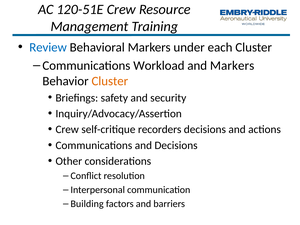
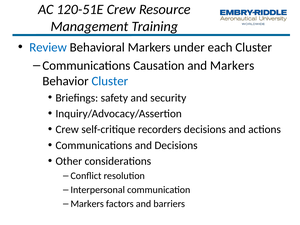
Workload: Workload -> Causation
Cluster at (110, 81) colour: orange -> blue
Building at (87, 204): Building -> Markers
